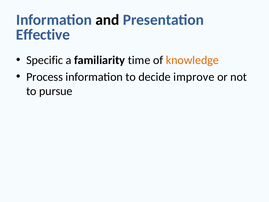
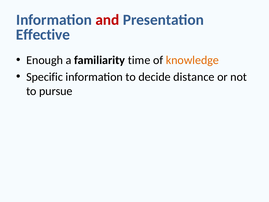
and colour: black -> red
Specific: Specific -> Enough
Process: Process -> Specific
improve: improve -> distance
